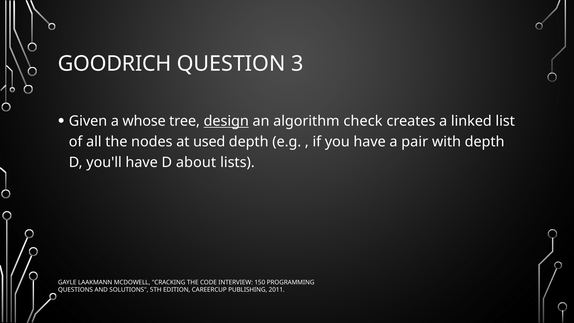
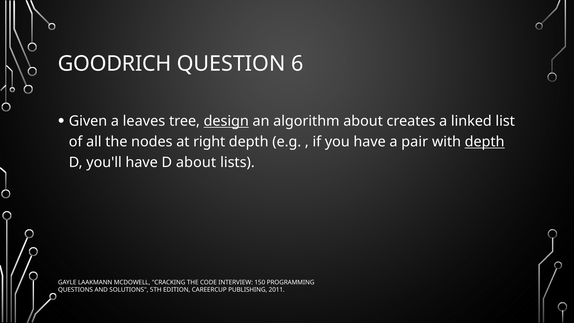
3: 3 -> 6
whose: whose -> leaves
algorithm check: check -> about
used: used -> right
depth at (485, 142) underline: none -> present
